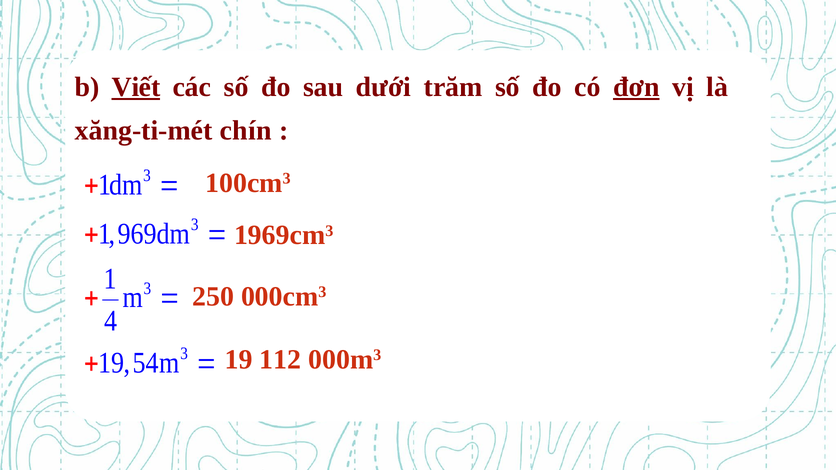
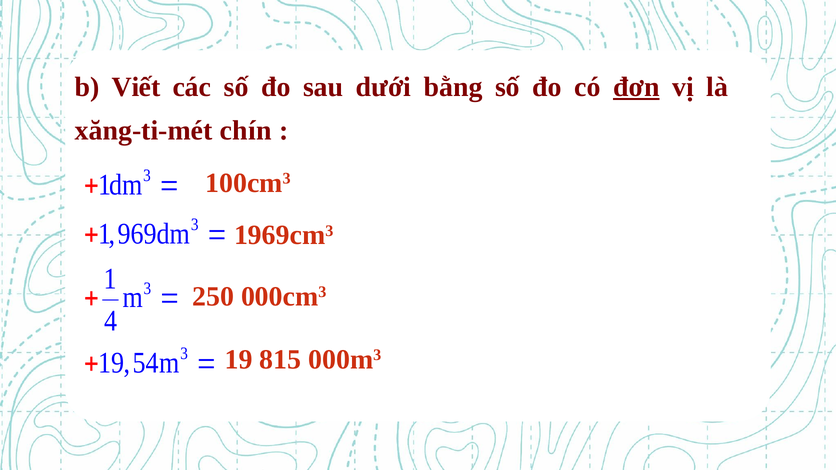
Viết underline: present -> none
trăm: trăm -> bằng
112: 112 -> 815
